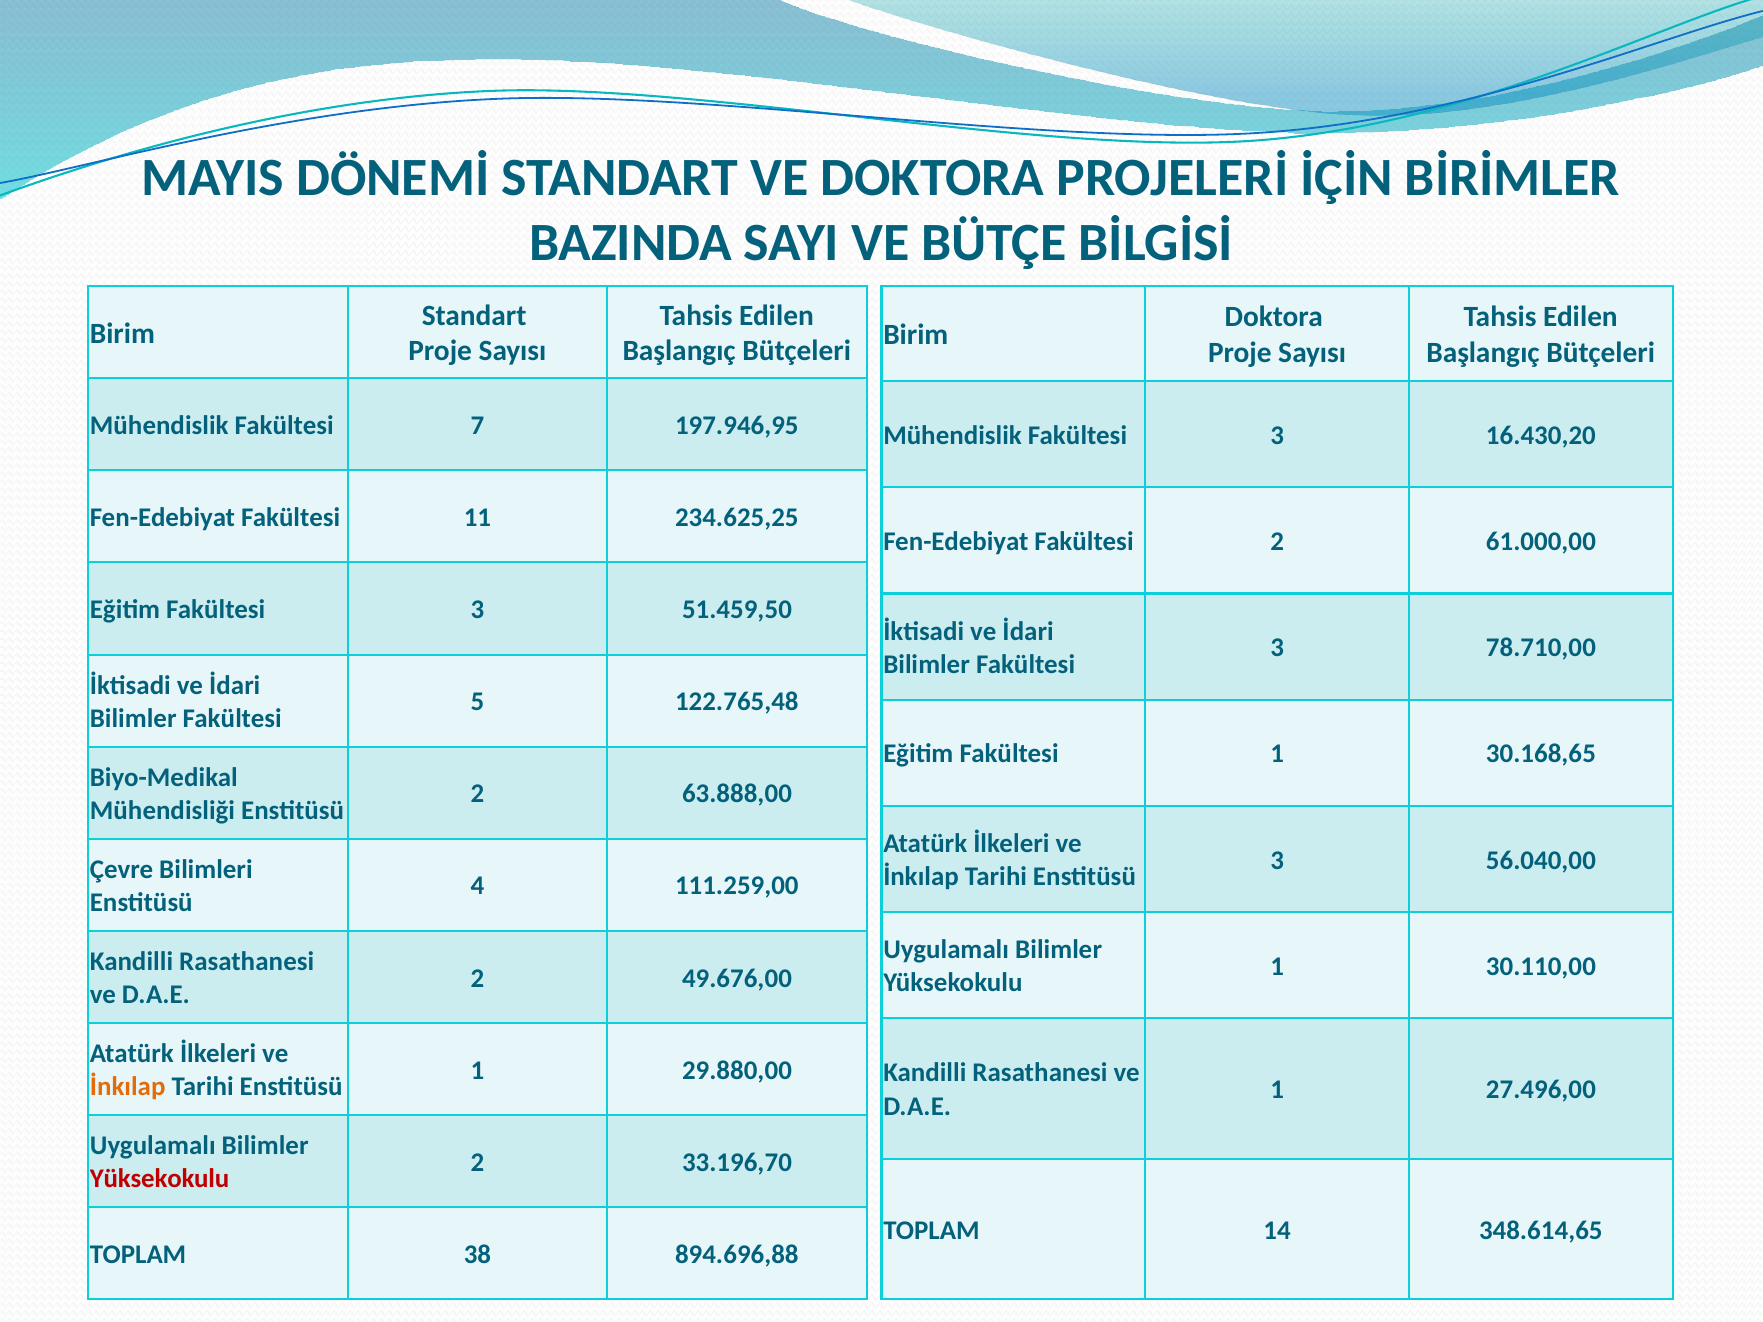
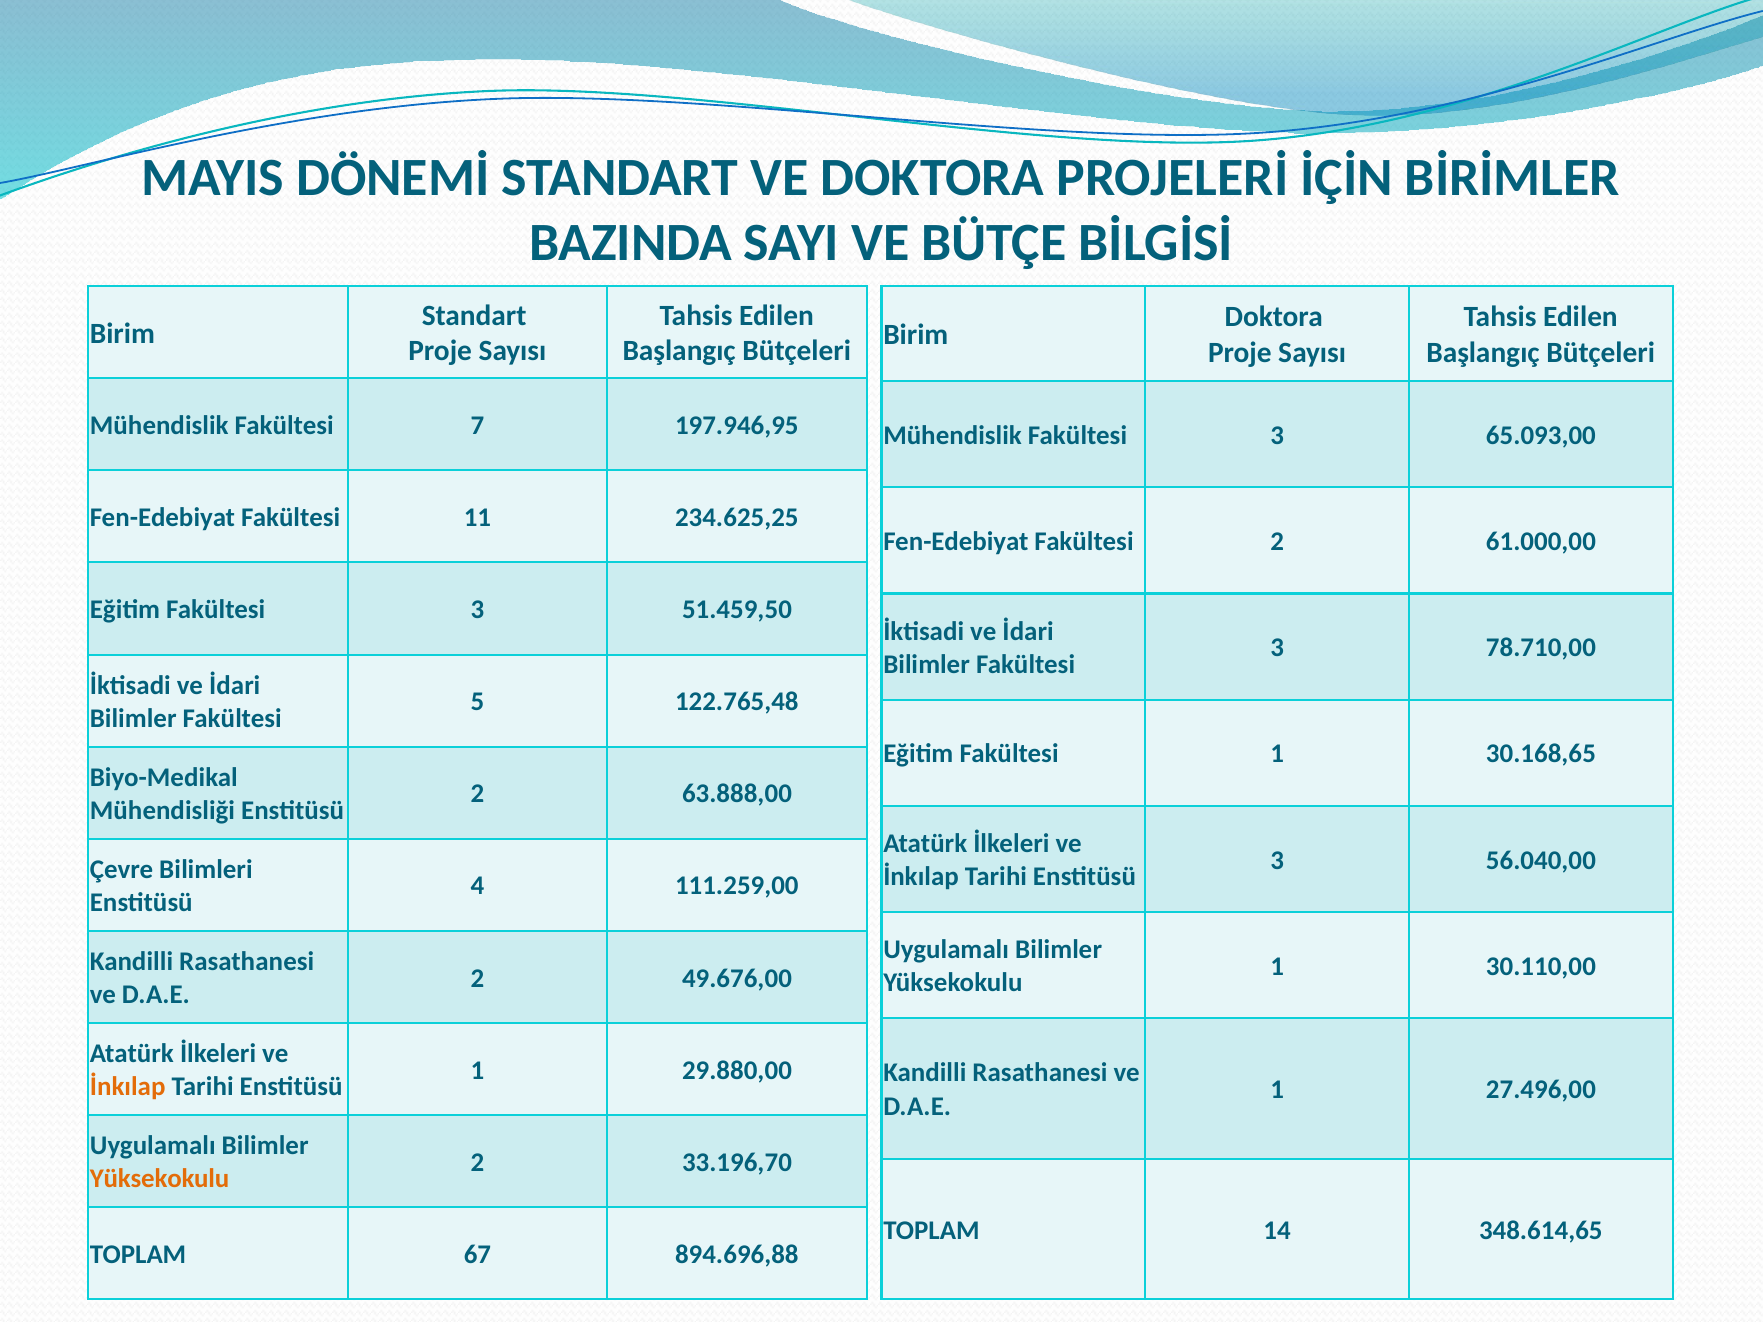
16.430,20: 16.430,20 -> 65.093,00
Yüksekokulu at (160, 1179) colour: red -> orange
38: 38 -> 67
